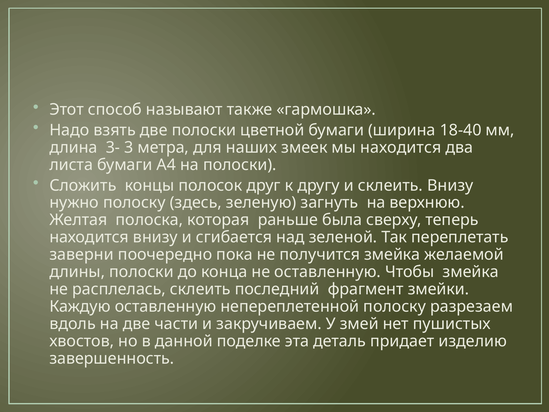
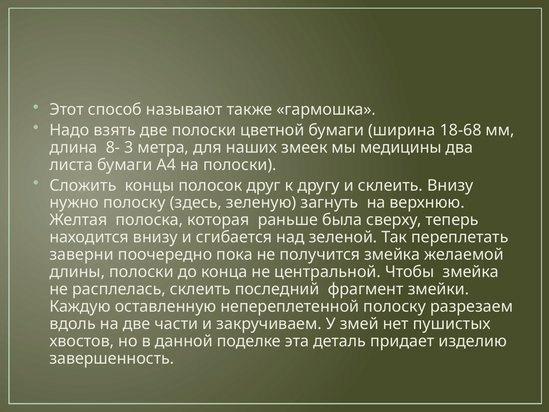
18-40: 18-40 -> 18-68
3-: 3- -> 8-
мы находится: находится -> медицины
не оставленную: оставленную -> центральной
